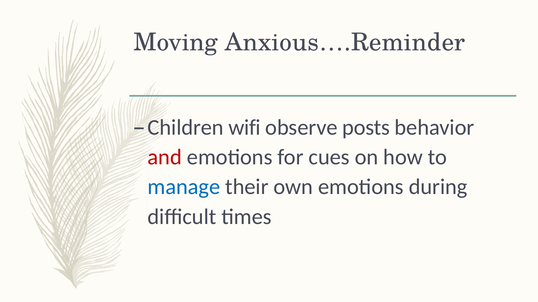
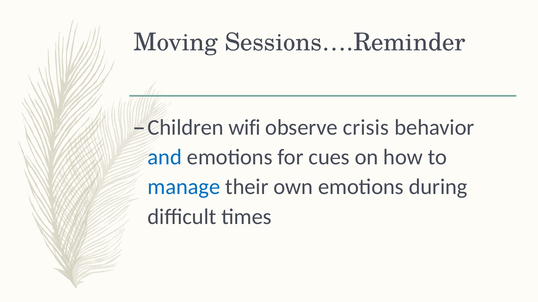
Anxious….Reminder: Anxious….Reminder -> Sessions….Reminder
posts: posts -> crisis
and colour: red -> blue
